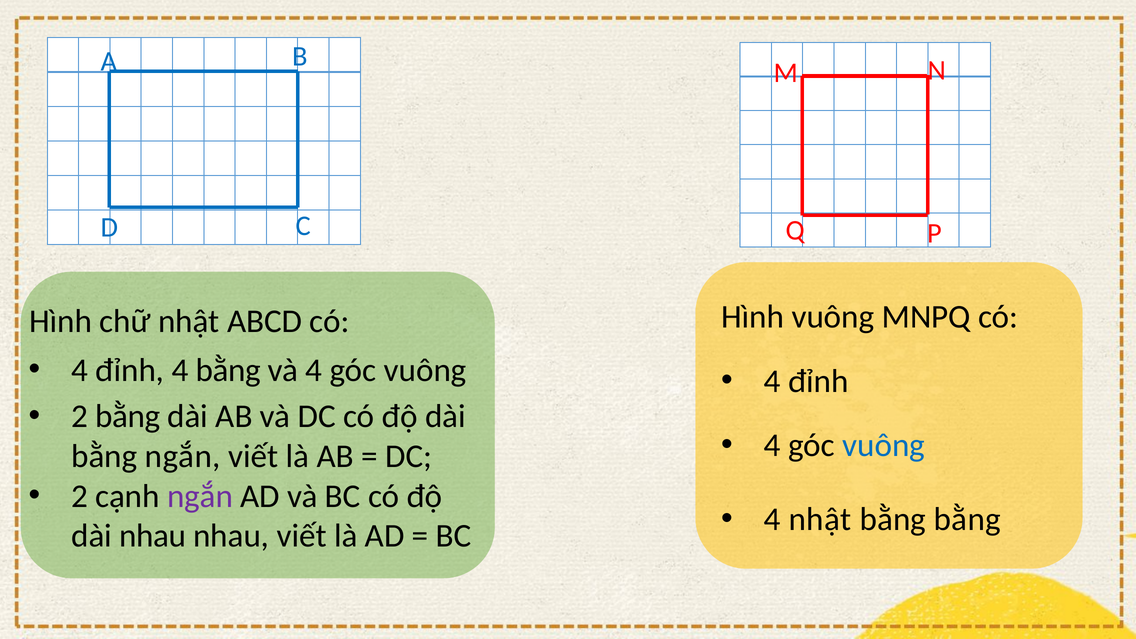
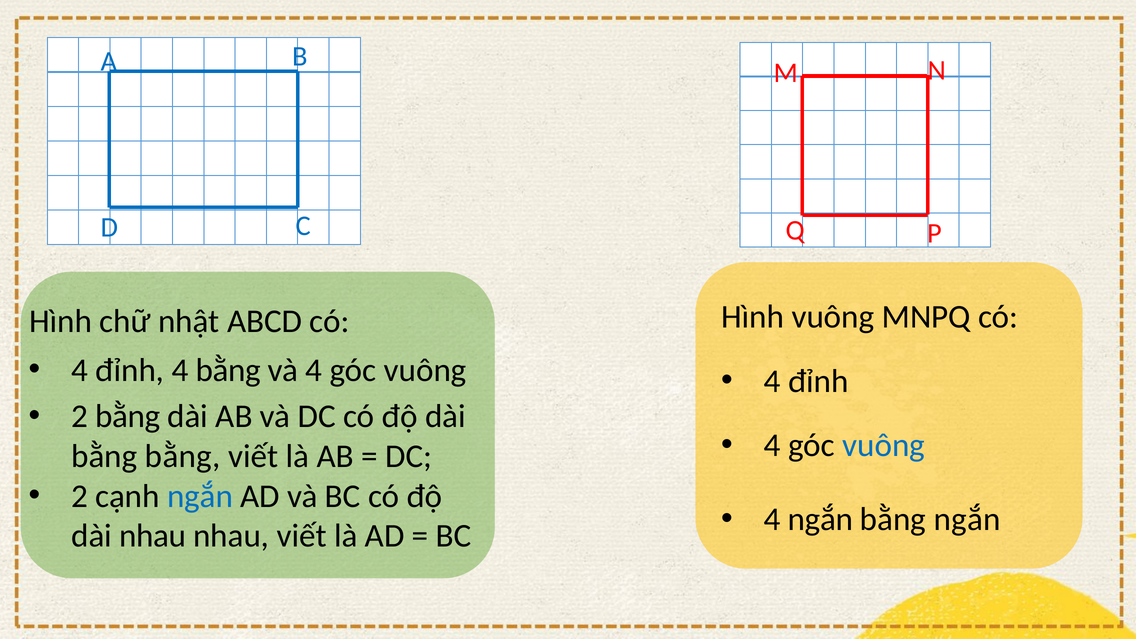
bằng ngắn: ngắn -> bằng
ngắn at (200, 496) colour: purple -> blue
4 nhật: nhật -> ngắn
bằng bằng: bằng -> ngắn
